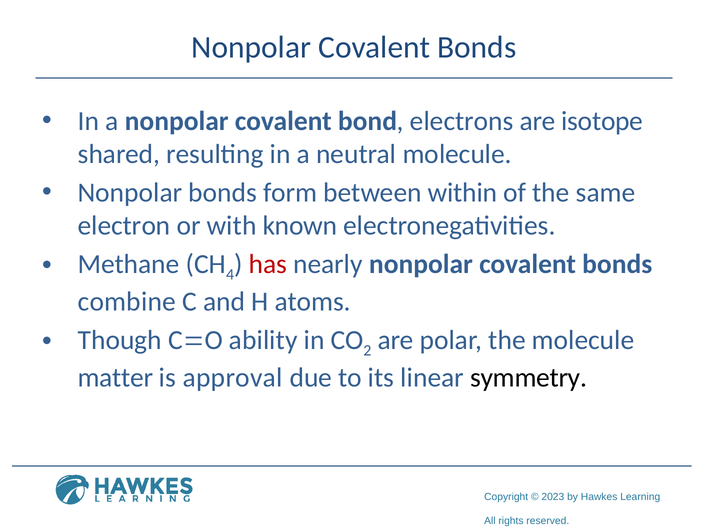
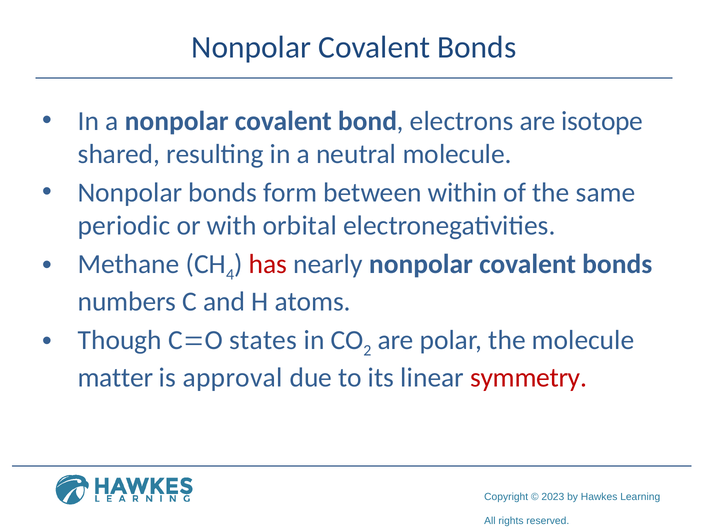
electron: electron -> periodic
known: known -> orbital
combine: combine -> numbers
ability: ability -> states
symmetry colour: black -> red
